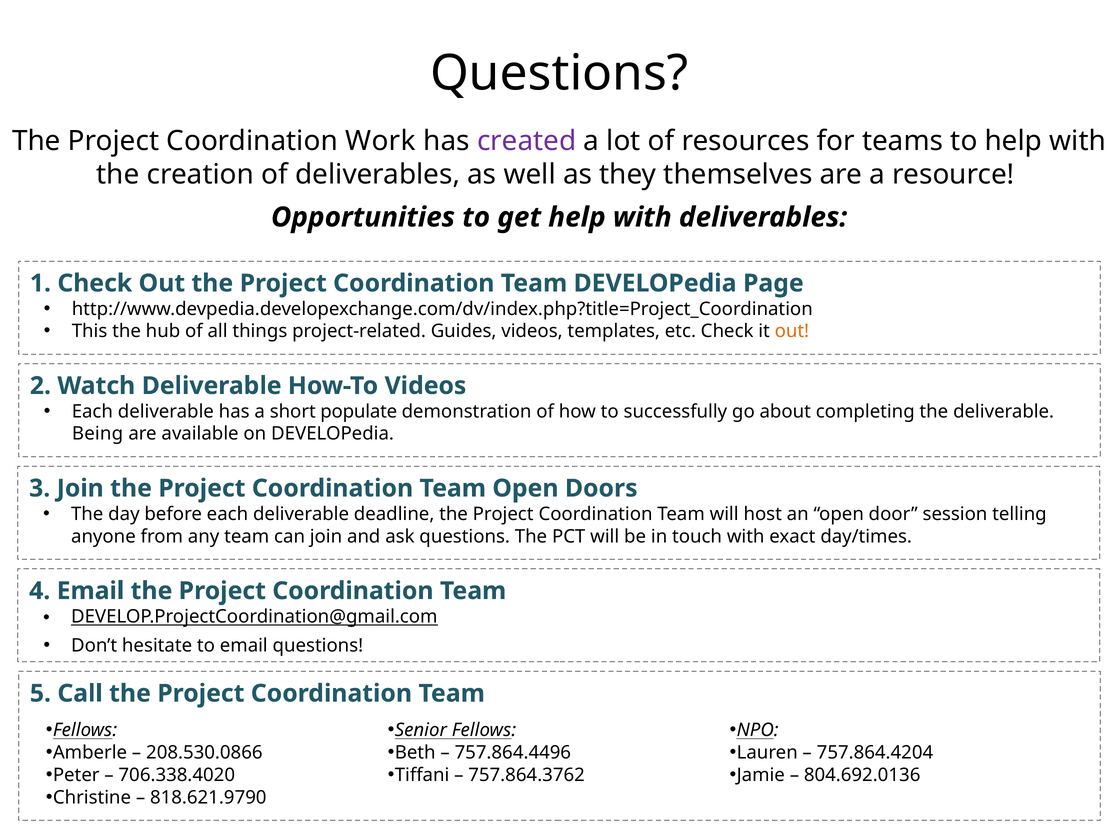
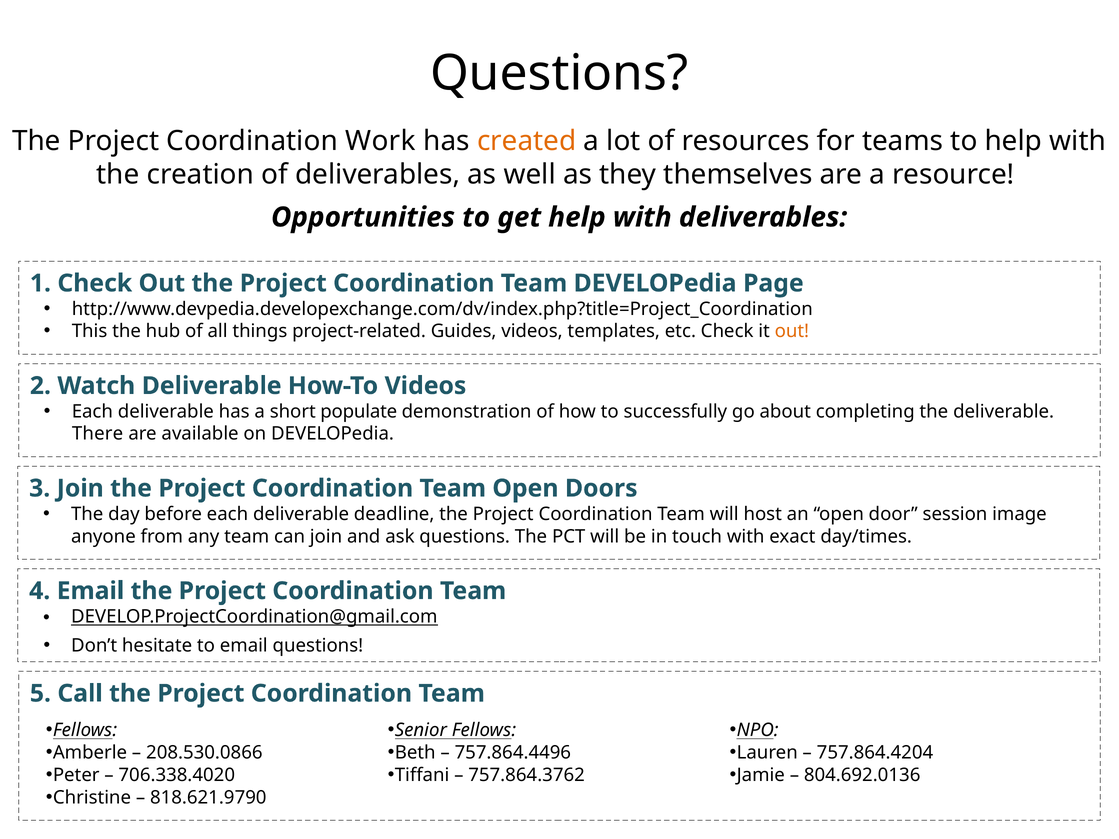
created colour: purple -> orange
Being: Being -> There
telling: telling -> image
